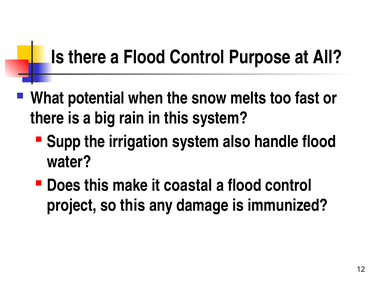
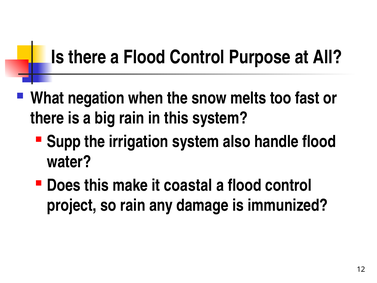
potential: potential -> negation
so this: this -> rain
